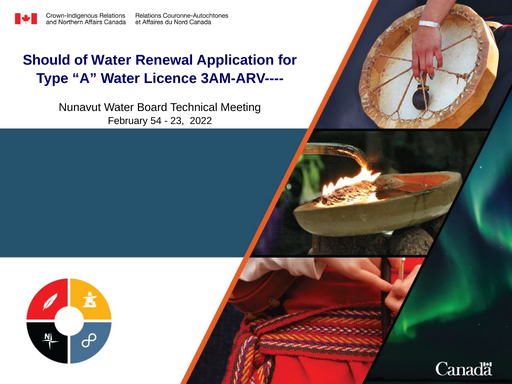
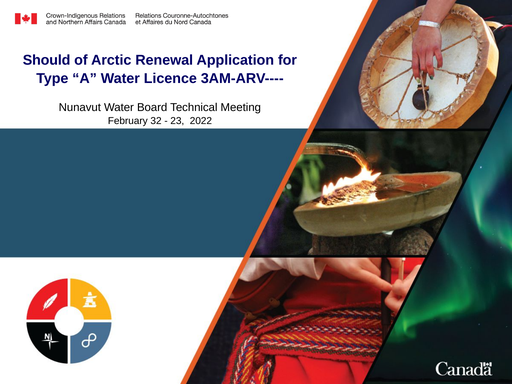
of Water: Water -> Arctic
54: 54 -> 32
